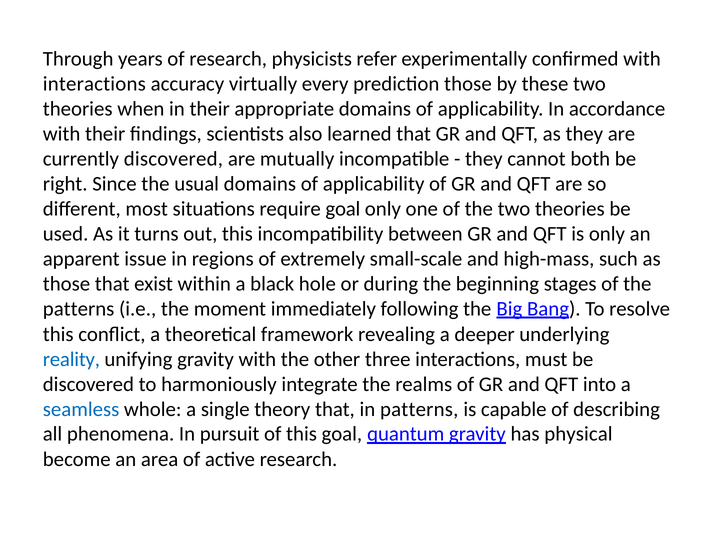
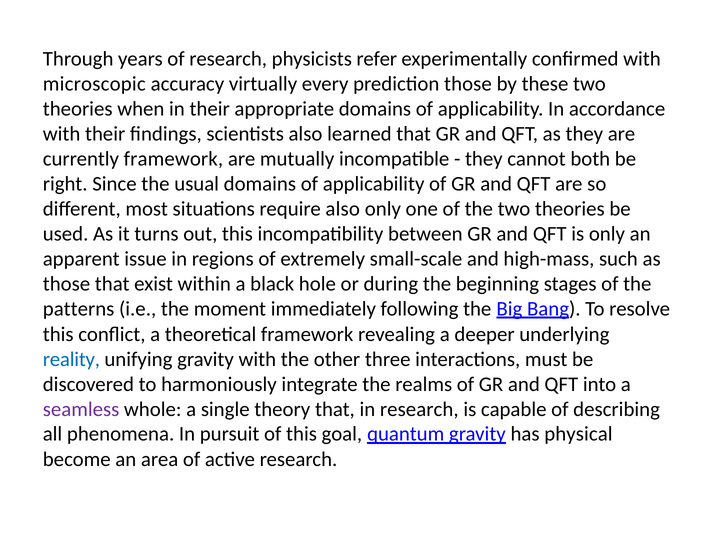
interactions at (94, 84): interactions -> microscopic
currently discovered: discovered -> framework
require goal: goal -> also
seamless colour: blue -> purple
in patterns: patterns -> research
